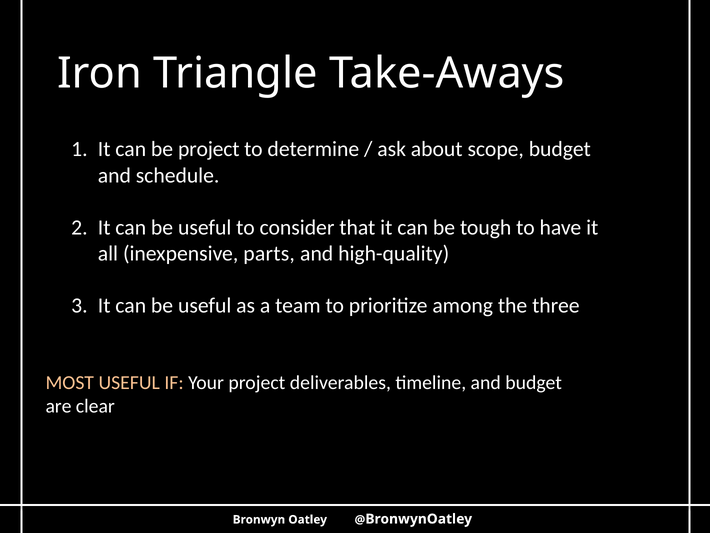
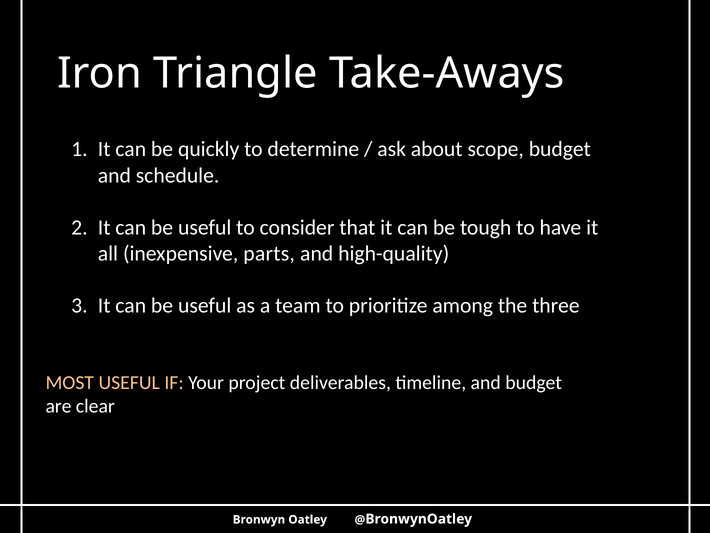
be project: project -> quickly
